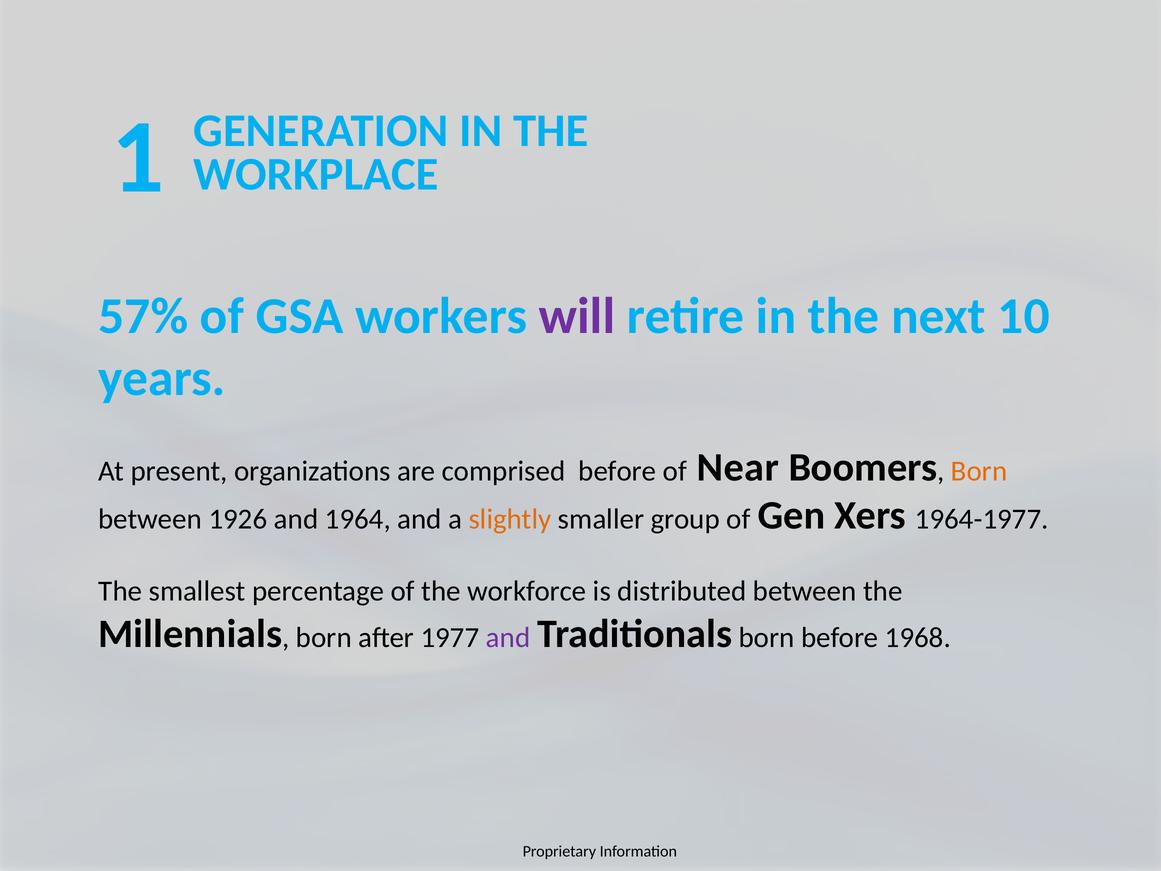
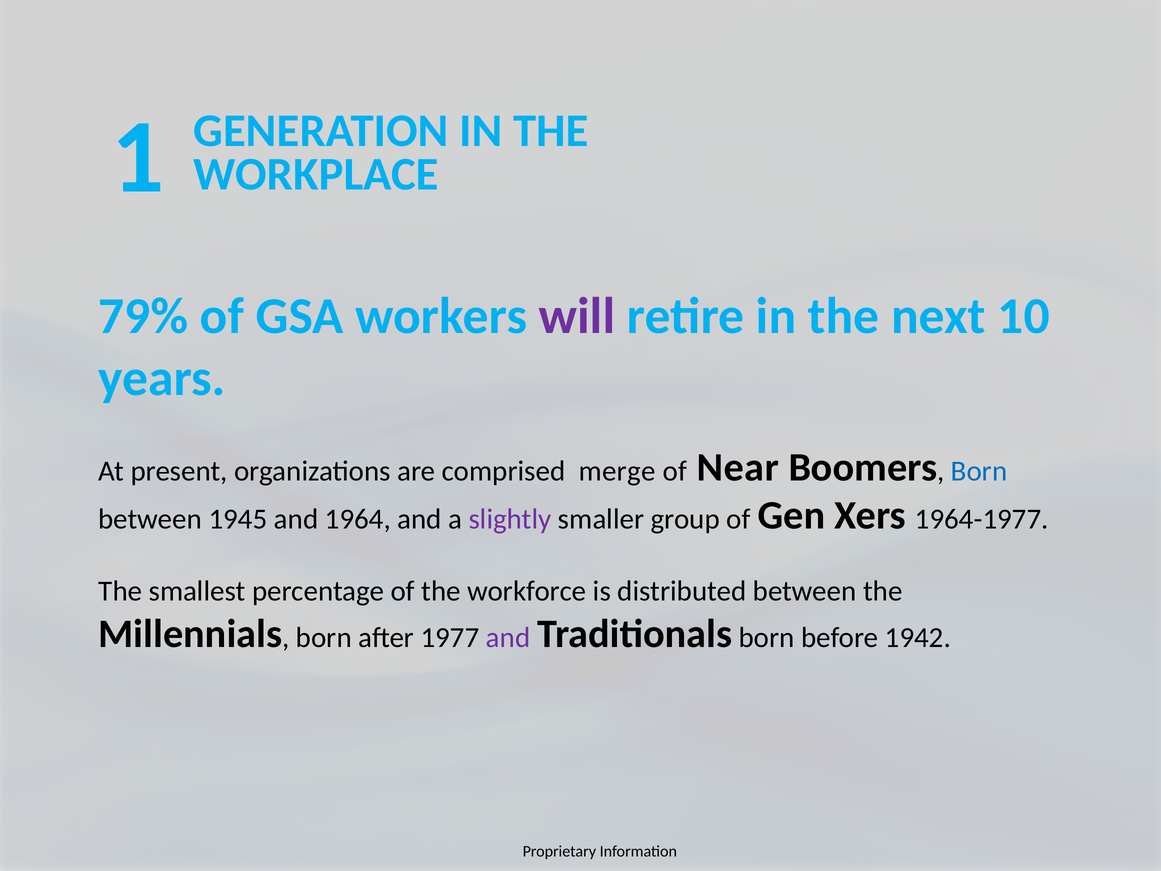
57%: 57% -> 79%
comprised before: before -> merge
Born at (979, 471) colour: orange -> blue
1926: 1926 -> 1945
slightly colour: orange -> purple
1968: 1968 -> 1942
